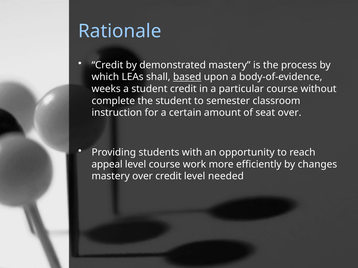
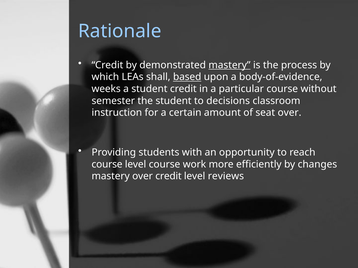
mastery at (229, 65) underline: none -> present
complete: complete -> semester
semester: semester -> decisions
appeal at (107, 165): appeal -> course
needed: needed -> reviews
